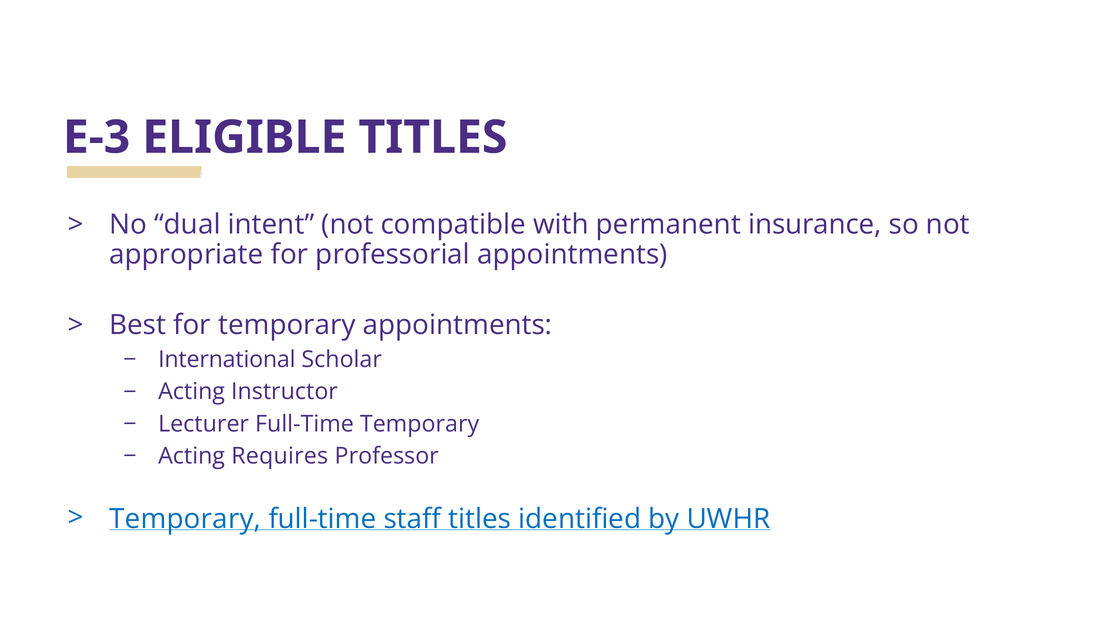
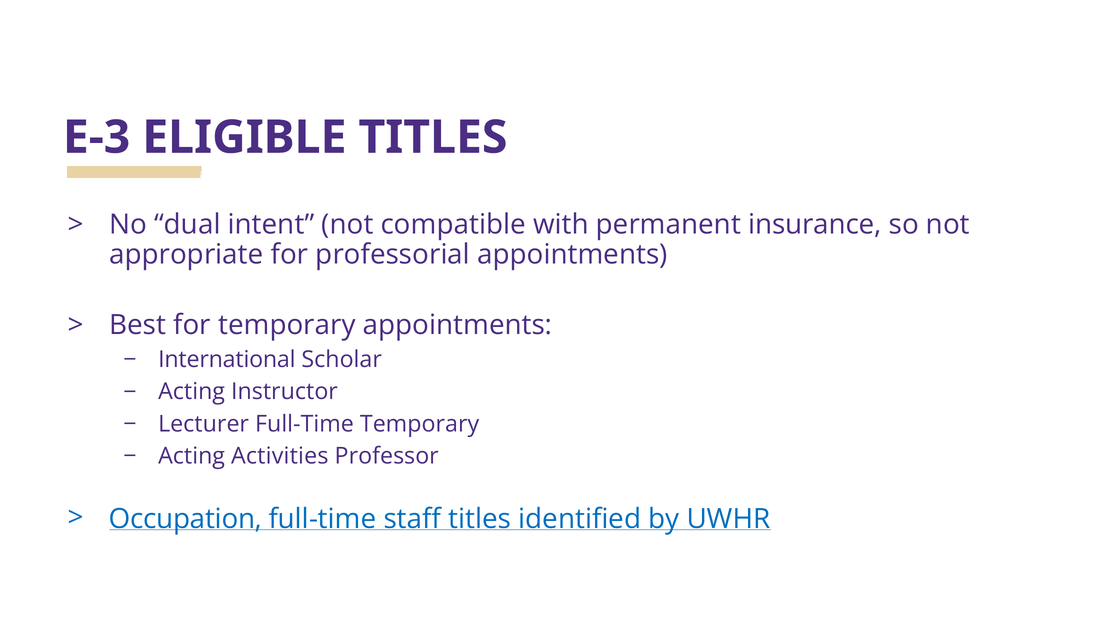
Requires: Requires -> Activities
Temporary at (185, 519): Temporary -> Occupation
